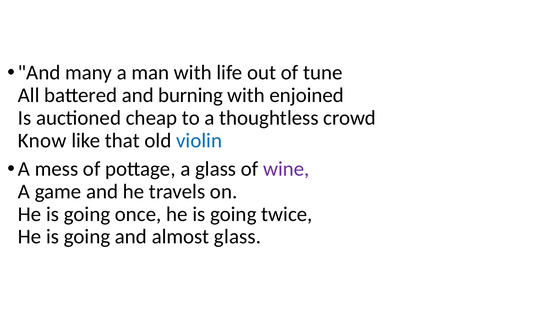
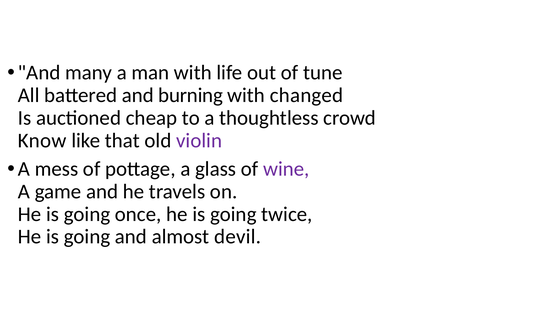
enjoined: enjoined -> changed
violin colour: blue -> purple
almost glass: glass -> devil
